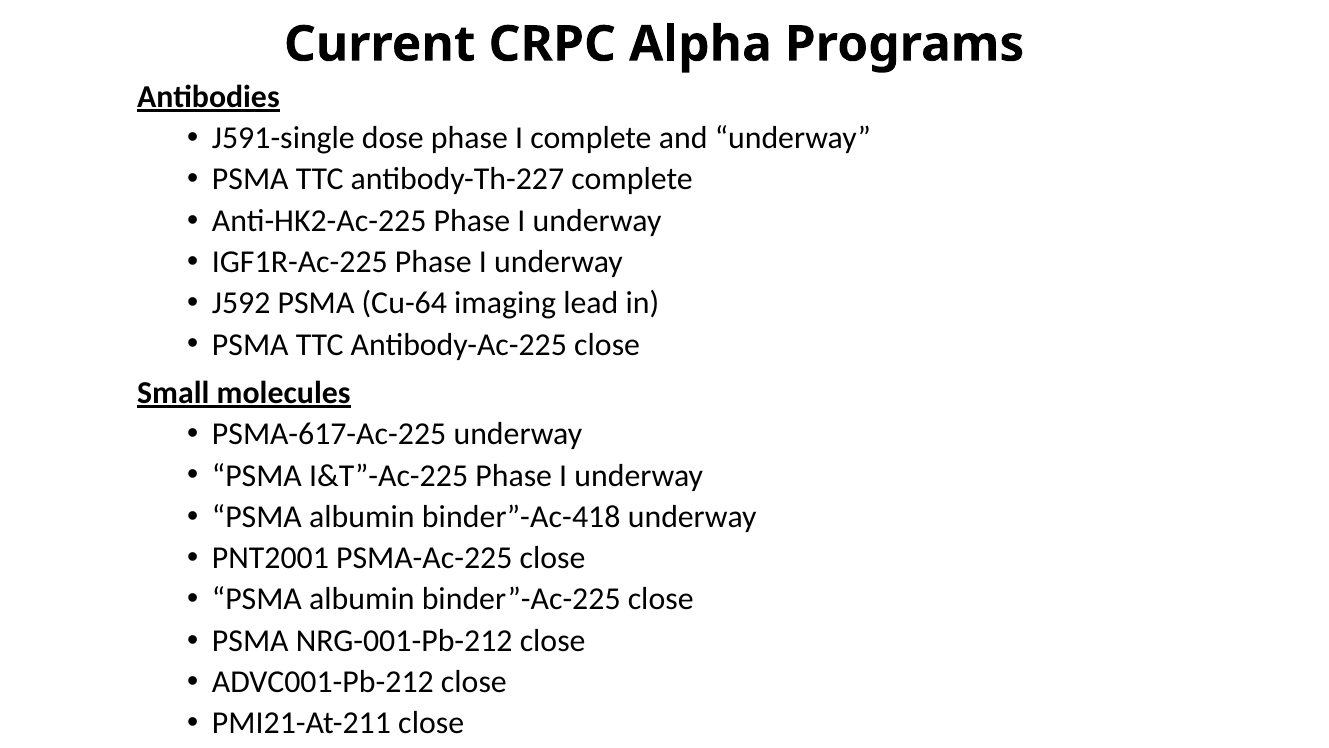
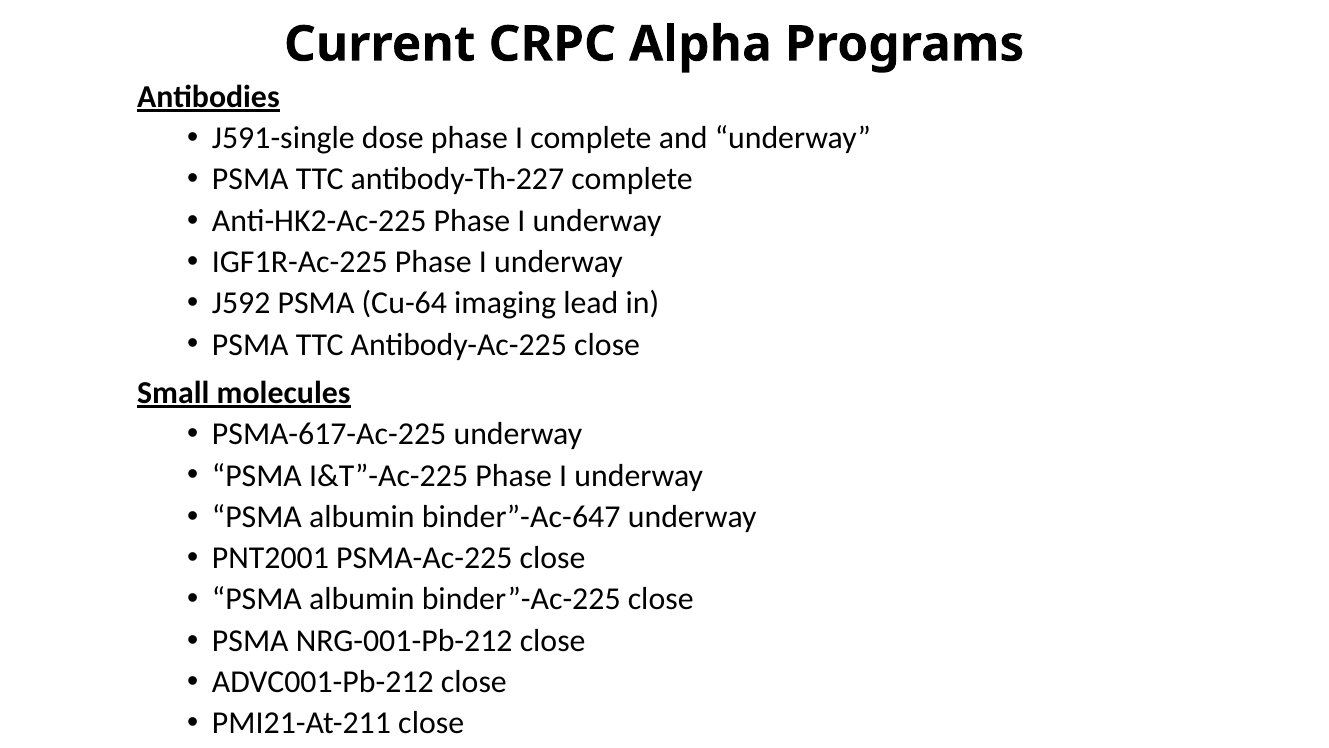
binder”-Ac-418: binder”-Ac-418 -> binder”-Ac-647
